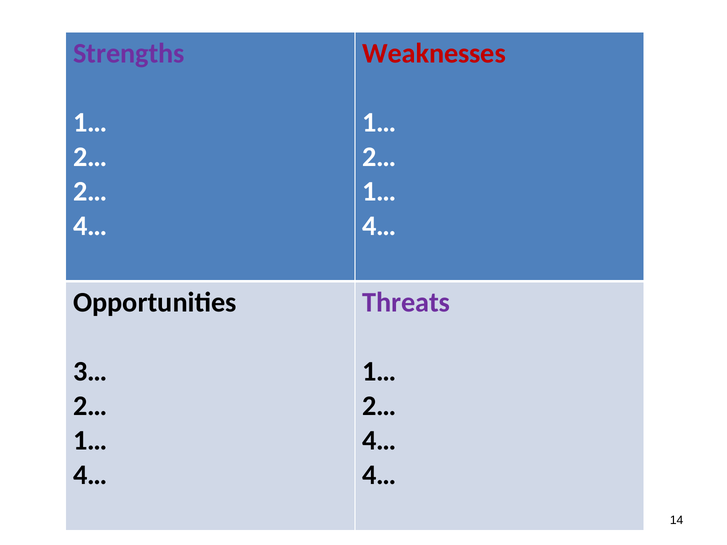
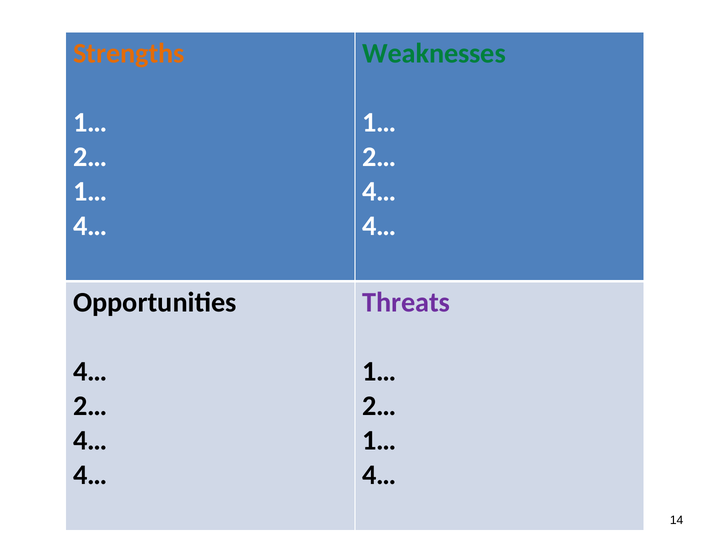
Strengths colour: purple -> orange
Weaknesses colour: red -> green
2… at (90, 192): 2… -> 1…
1… at (379, 192): 1… -> 4…
3… at (90, 372): 3… -> 4…
1… at (90, 441): 1… -> 4…
4… at (379, 441): 4… -> 1…
